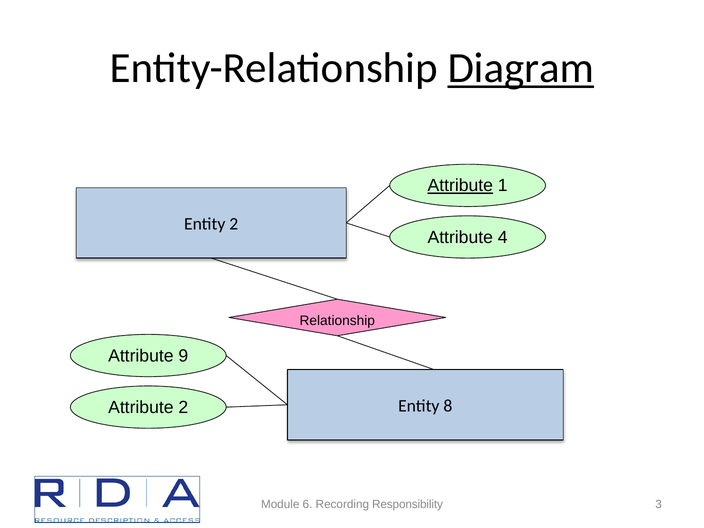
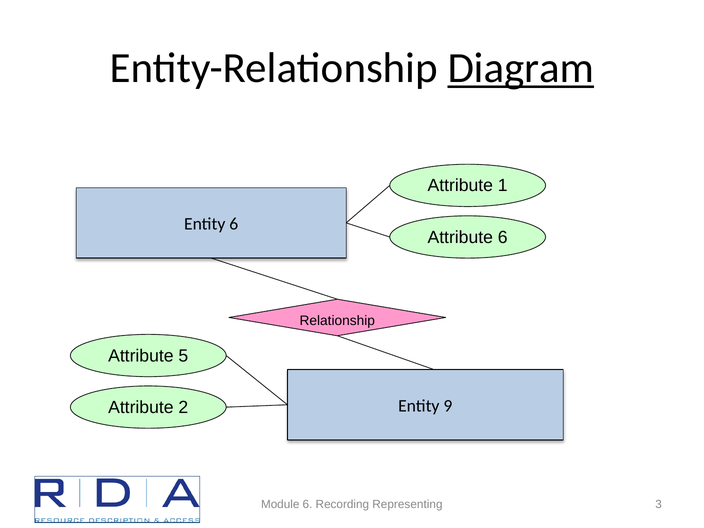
Attribute at (460, 186) underline: present -> none
Entity 2: 2 -> 6
Attribute 4: 4 -> 6
9: 9 -> 5
8: 8 -> 9
Responsibility: Responsibility -> Representing
